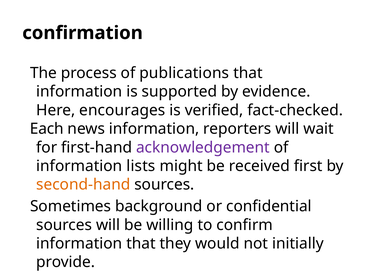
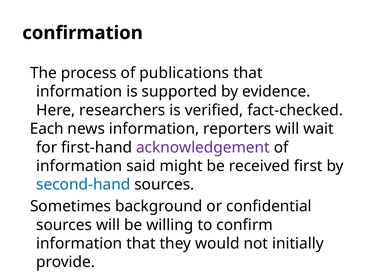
encourages: encourages -> researchers
lists: lists -> said
second-hand colour: orange -> blue
